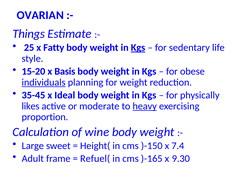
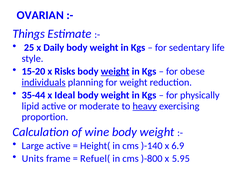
Fatty: Fatty -> Daily
Kgs at (138, 48) underline: present -> none
Basis: Basis -> Risks
weight at (115, 72) underline: none -> present
35-45: 35-45 -> 35-44
likes: likes -> lipid
Large sweet: sweet -> active
)-150: )-150 -> )-140
7.4: 7.4 -> 6.9
Adult: Adult -> Units
)-165: )-165 -> )-800
9.30: 9.30 -> 5.95
